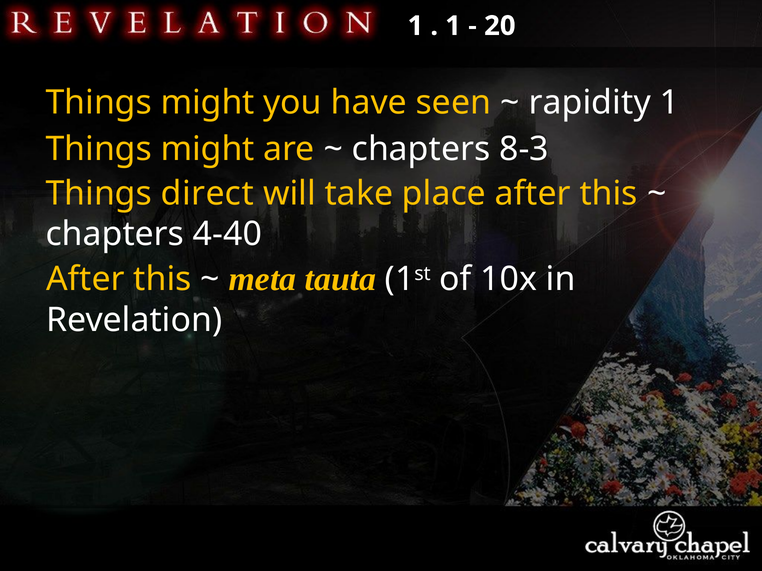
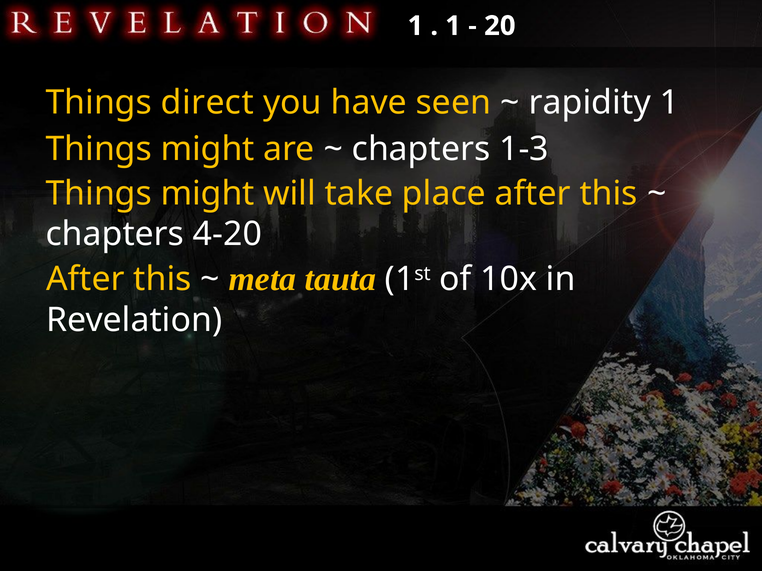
might at (208, 103): might -> direct
8-3: 8-3 -> 1-3
direct at (207, 194): direct -> might
4-40: 4-40 -> 4-20
